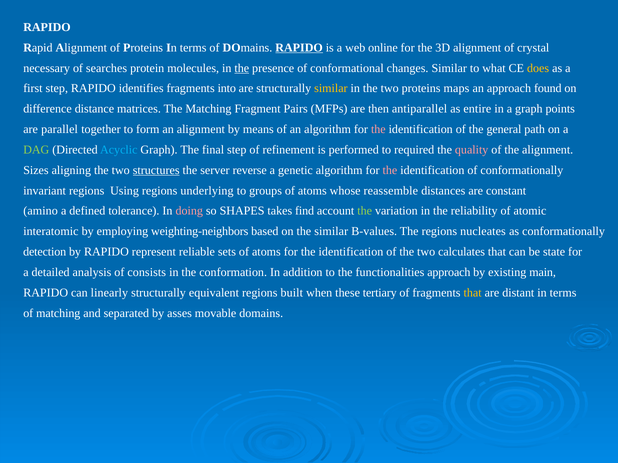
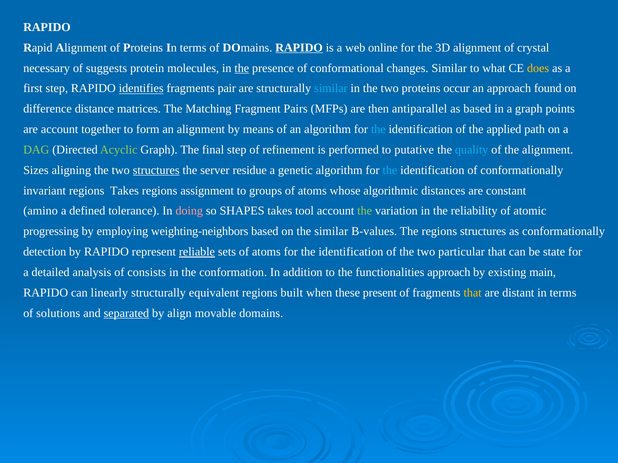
searches: searches -> suggests
identifies underline: none -> present
into: into -> pair
similar at (331, 89) colour: yellow -> light blue
maps: maps -> occur
as entire: entire -> based
are parallel: parallel -> account
the at (378, 129) colour: pink -> light blue
general: general -> applied
Acyclic colour: light blue -> light green
required: required -> putative
quality colour: pink -> light blue
reverse: reverse -> residue
the at (390, 170) colour: pink -> light blue
regions Using: Using -> Takes
underlying: underlying -> assignment
reassemble: reassemble -> algorithmic
find: find -> tool
interatomic: interatomic -> progressing
regions nucleates: nucleates -> structures
reliable underline: none -> present
calculates: calculates -> particular
tertiary: tertiary -> present
of matching: matching -> solutions
separated underline: none -> present
asses: asses -> align
